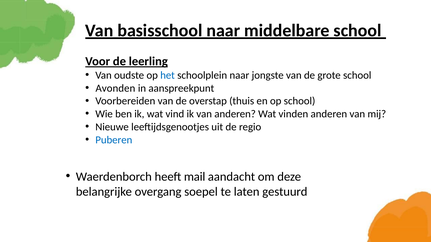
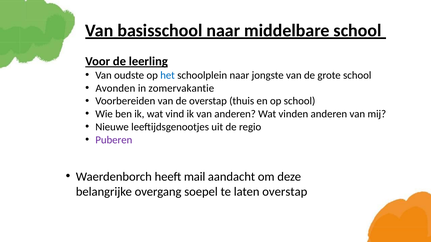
aanspreekpunt: aanspreekpunt -> zomervakantie
Puberen colour: blue -> purple
laten gestuurd: gestuurd -> overstap
